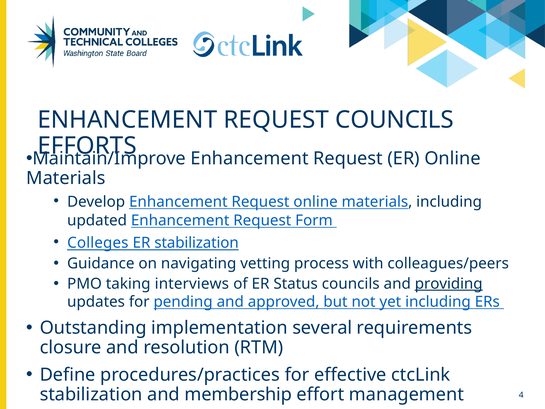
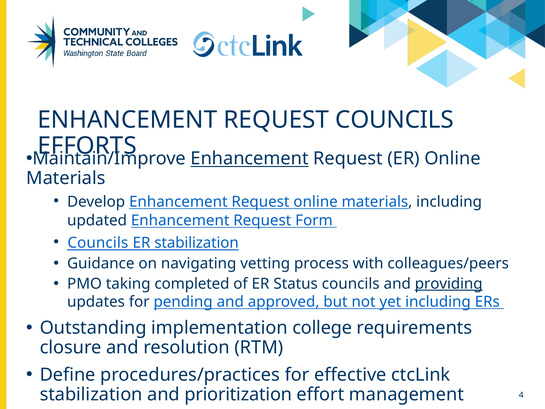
Enhancement at (250, 159) underline: none -> present
Colleges at (98, 243): Colleges -> Councils
interviews: interviews -> completed
several: several -> college
membership: membership -> prioritization
